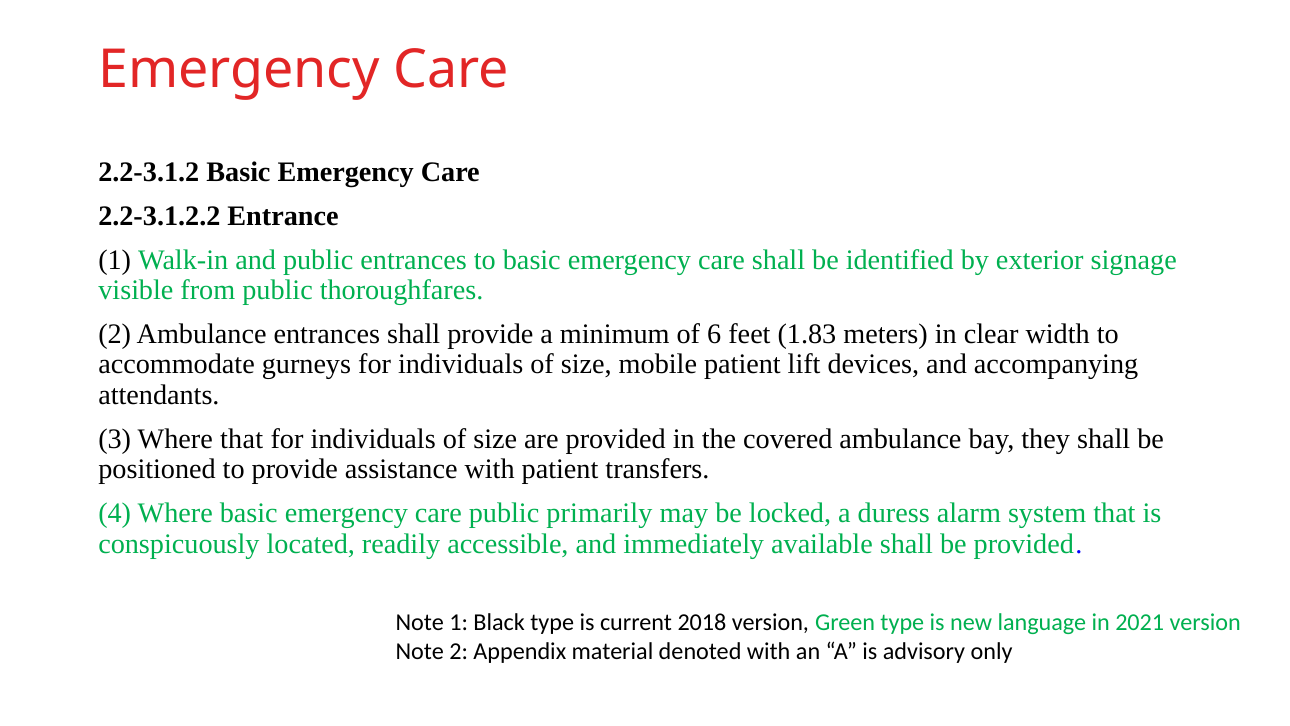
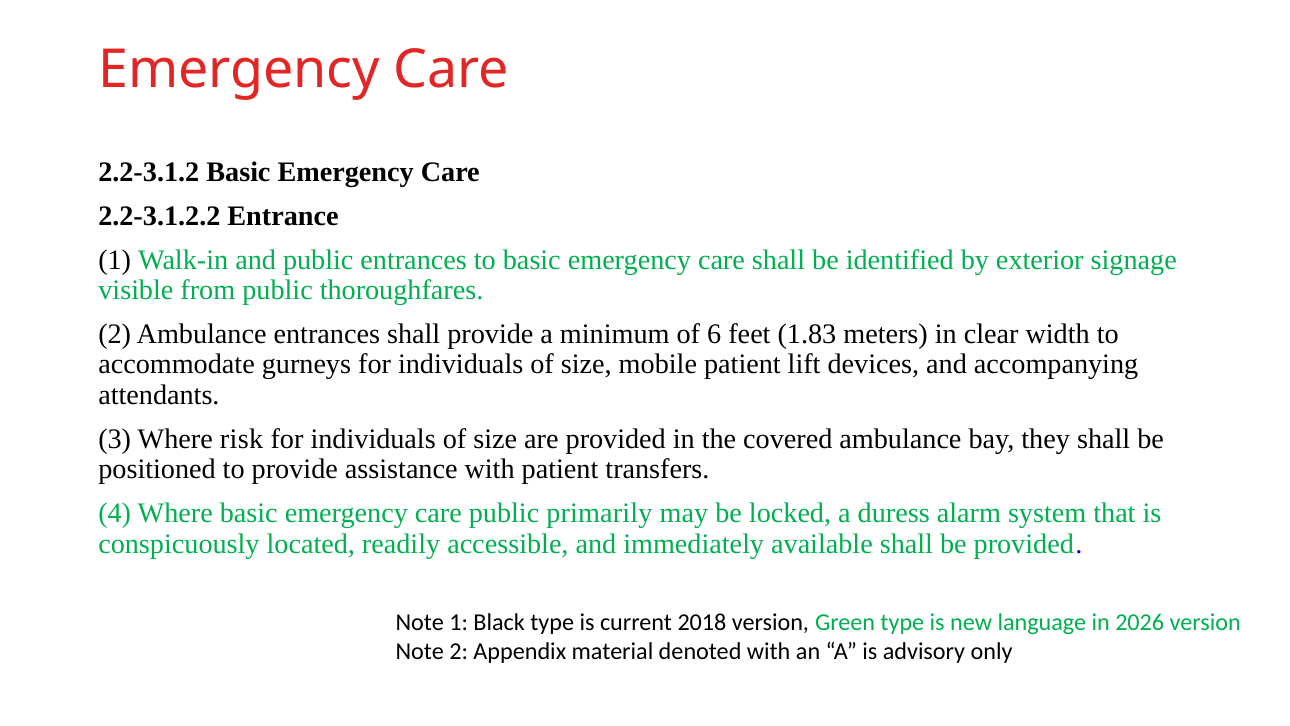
Where that: that -> risk
2021: 2021 -> 2026
